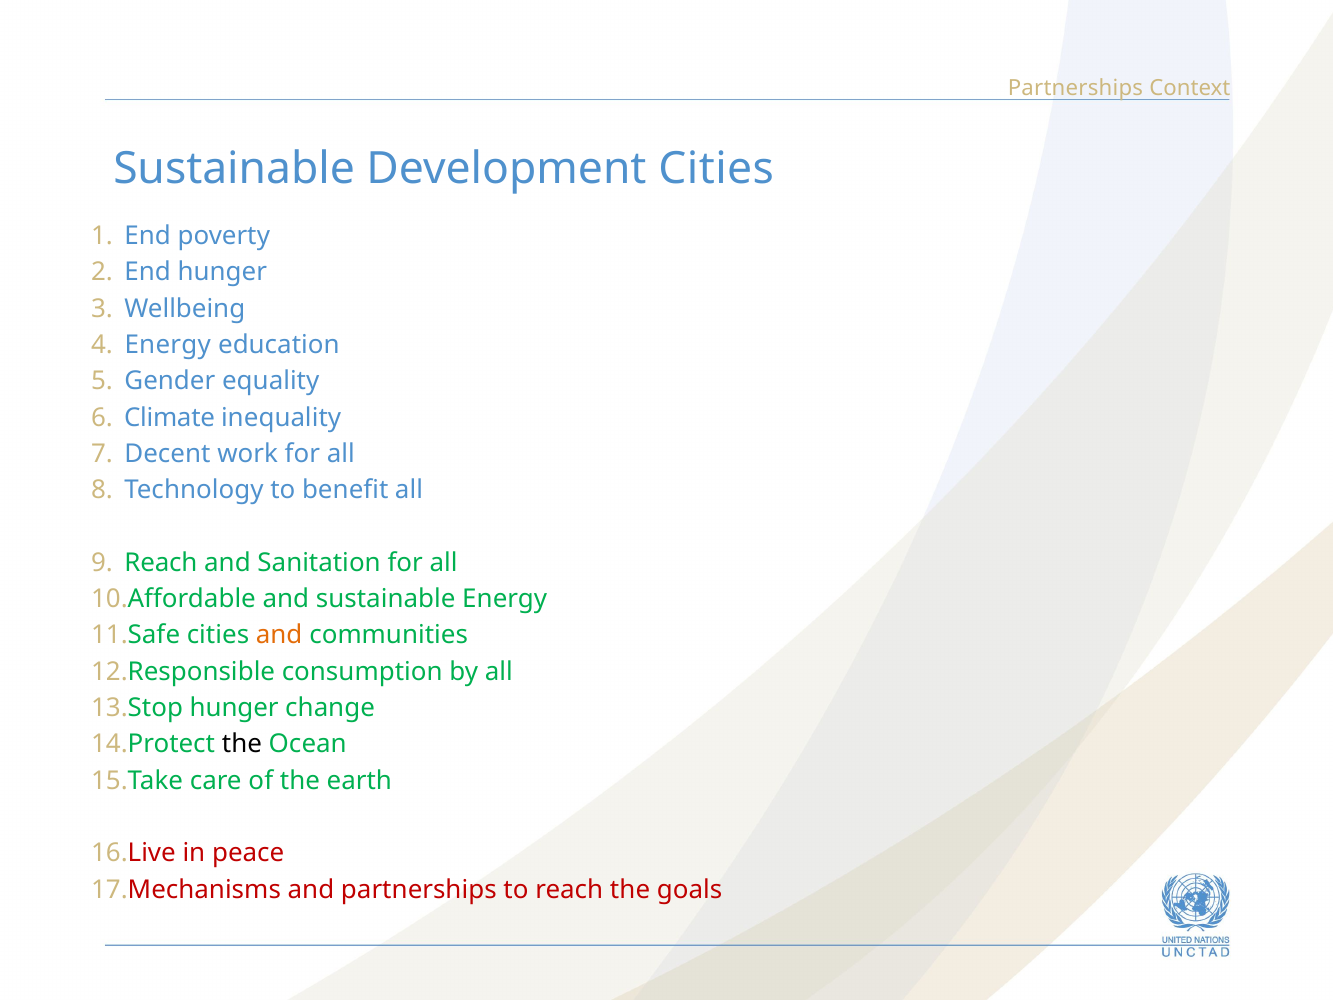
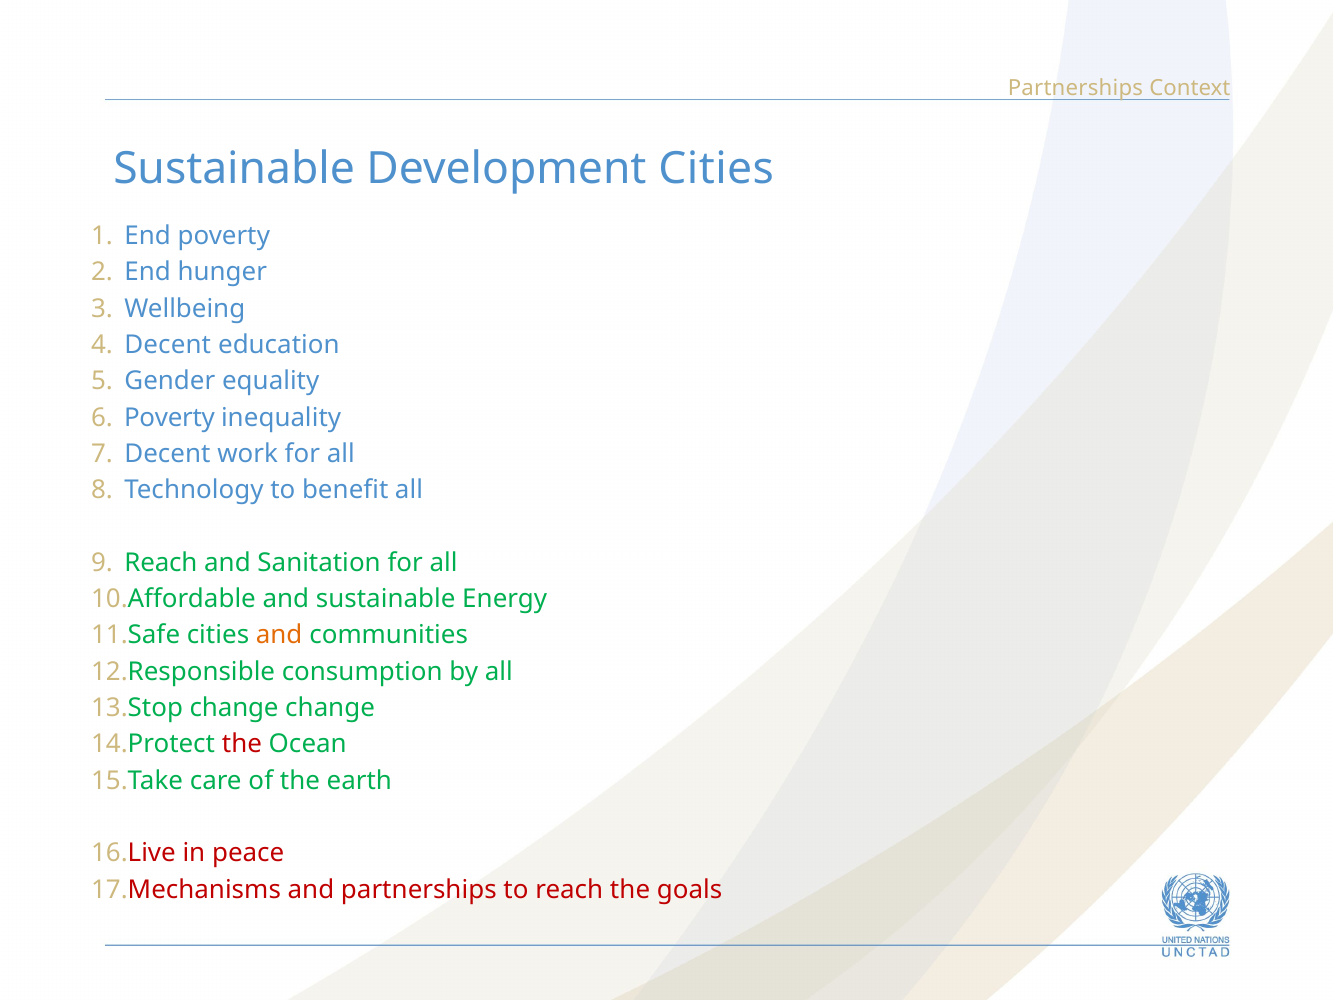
Energy at (168, 345): Energy -> Decent
Climate at (170, 417): Climate -> Poverty
hunger at (234, 708): hunger -> change
the at (242, 744) colour: black -> red
